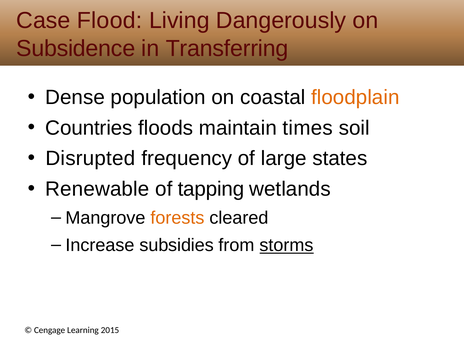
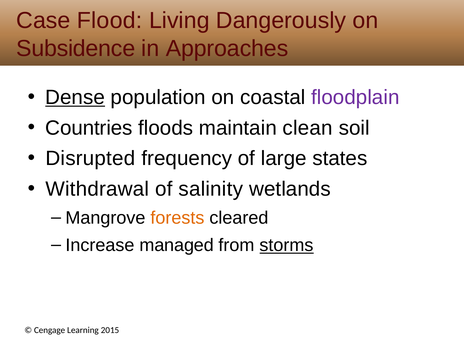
Transferring: Transferring -> Approaches
Dense underline: none -> present
floodplain colour: orange -> purple
times: times -> clean
Renewable: Renewable -> Withdrawal
tapping: tapping -> salinity
subsidies: subsidies -> managed
